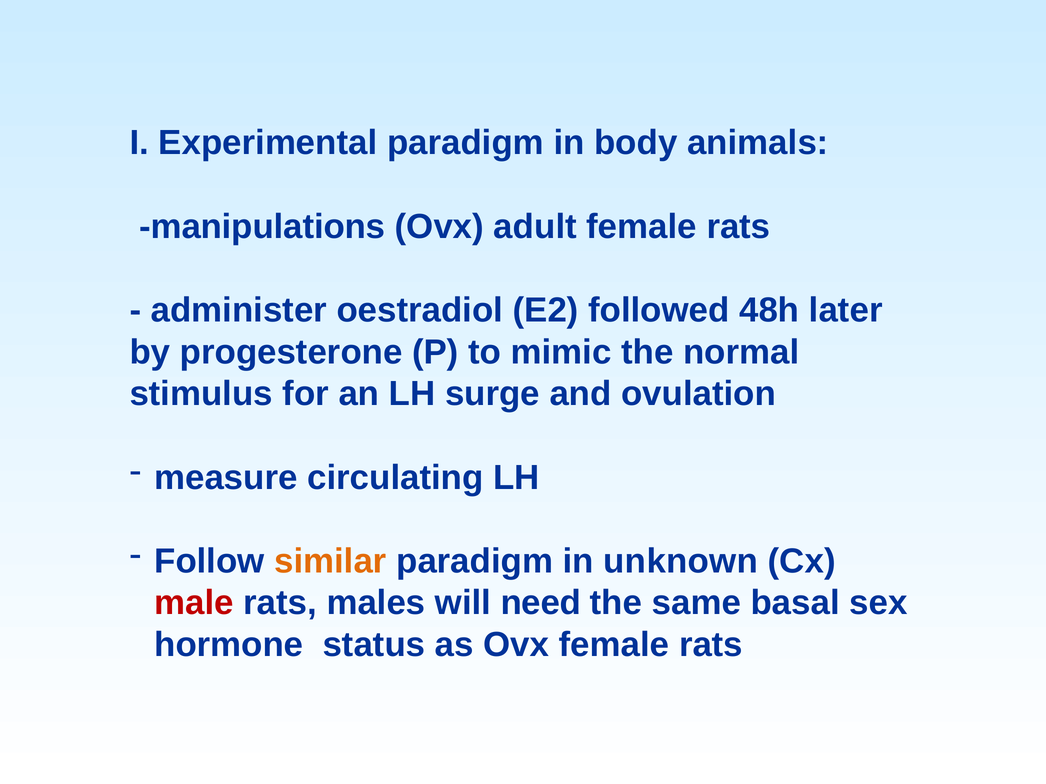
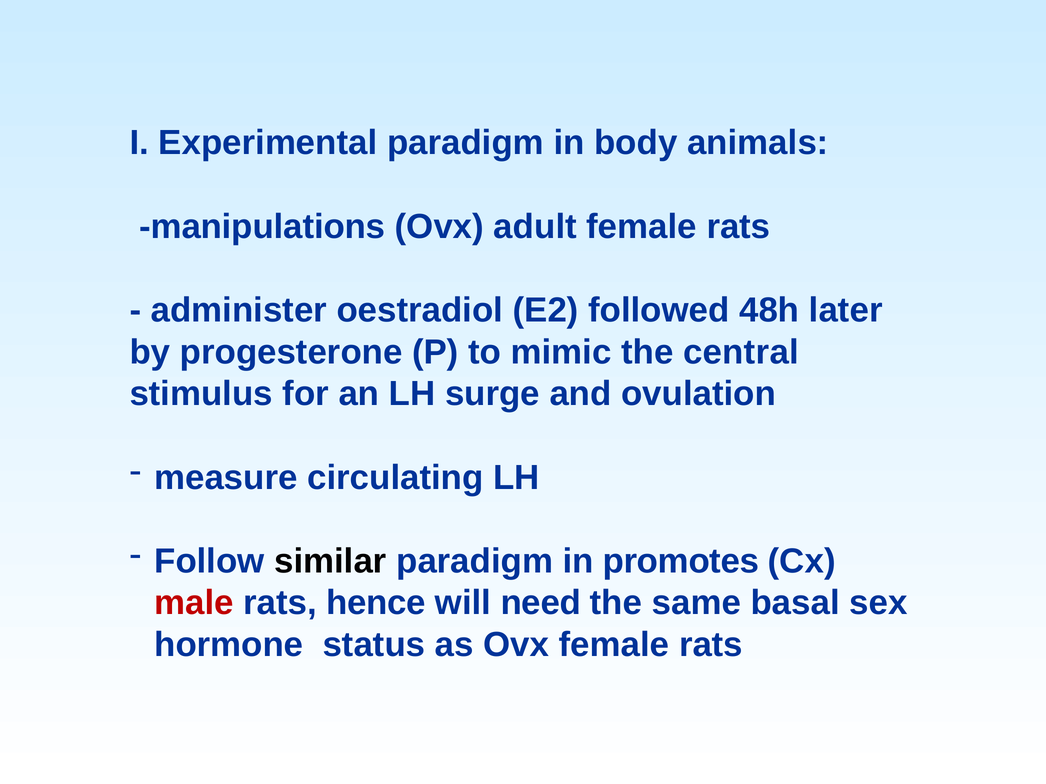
normal: normal -> central
similar colour: orange -> black
unknown: unknown -> promotes
males: males -> hence
